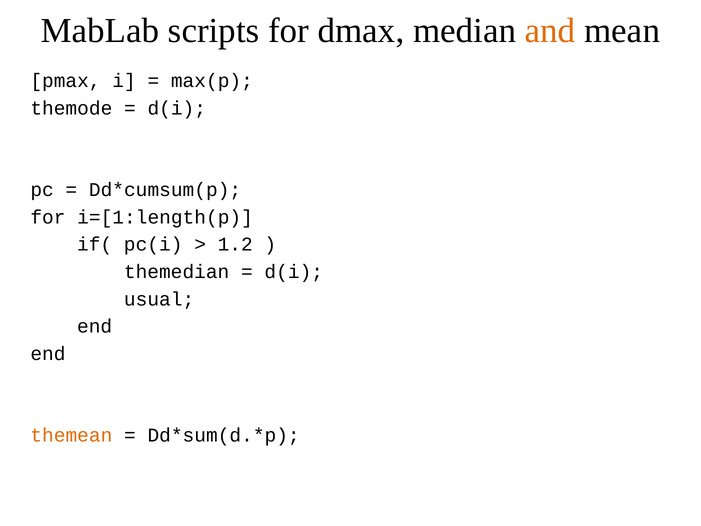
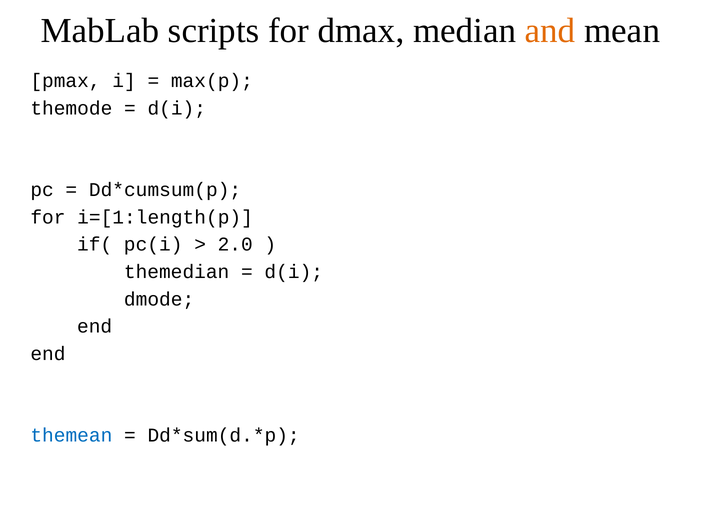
1.2: 1.2 -> 2.0
usual: usual -> dmode
themean colour: orange -> blue
